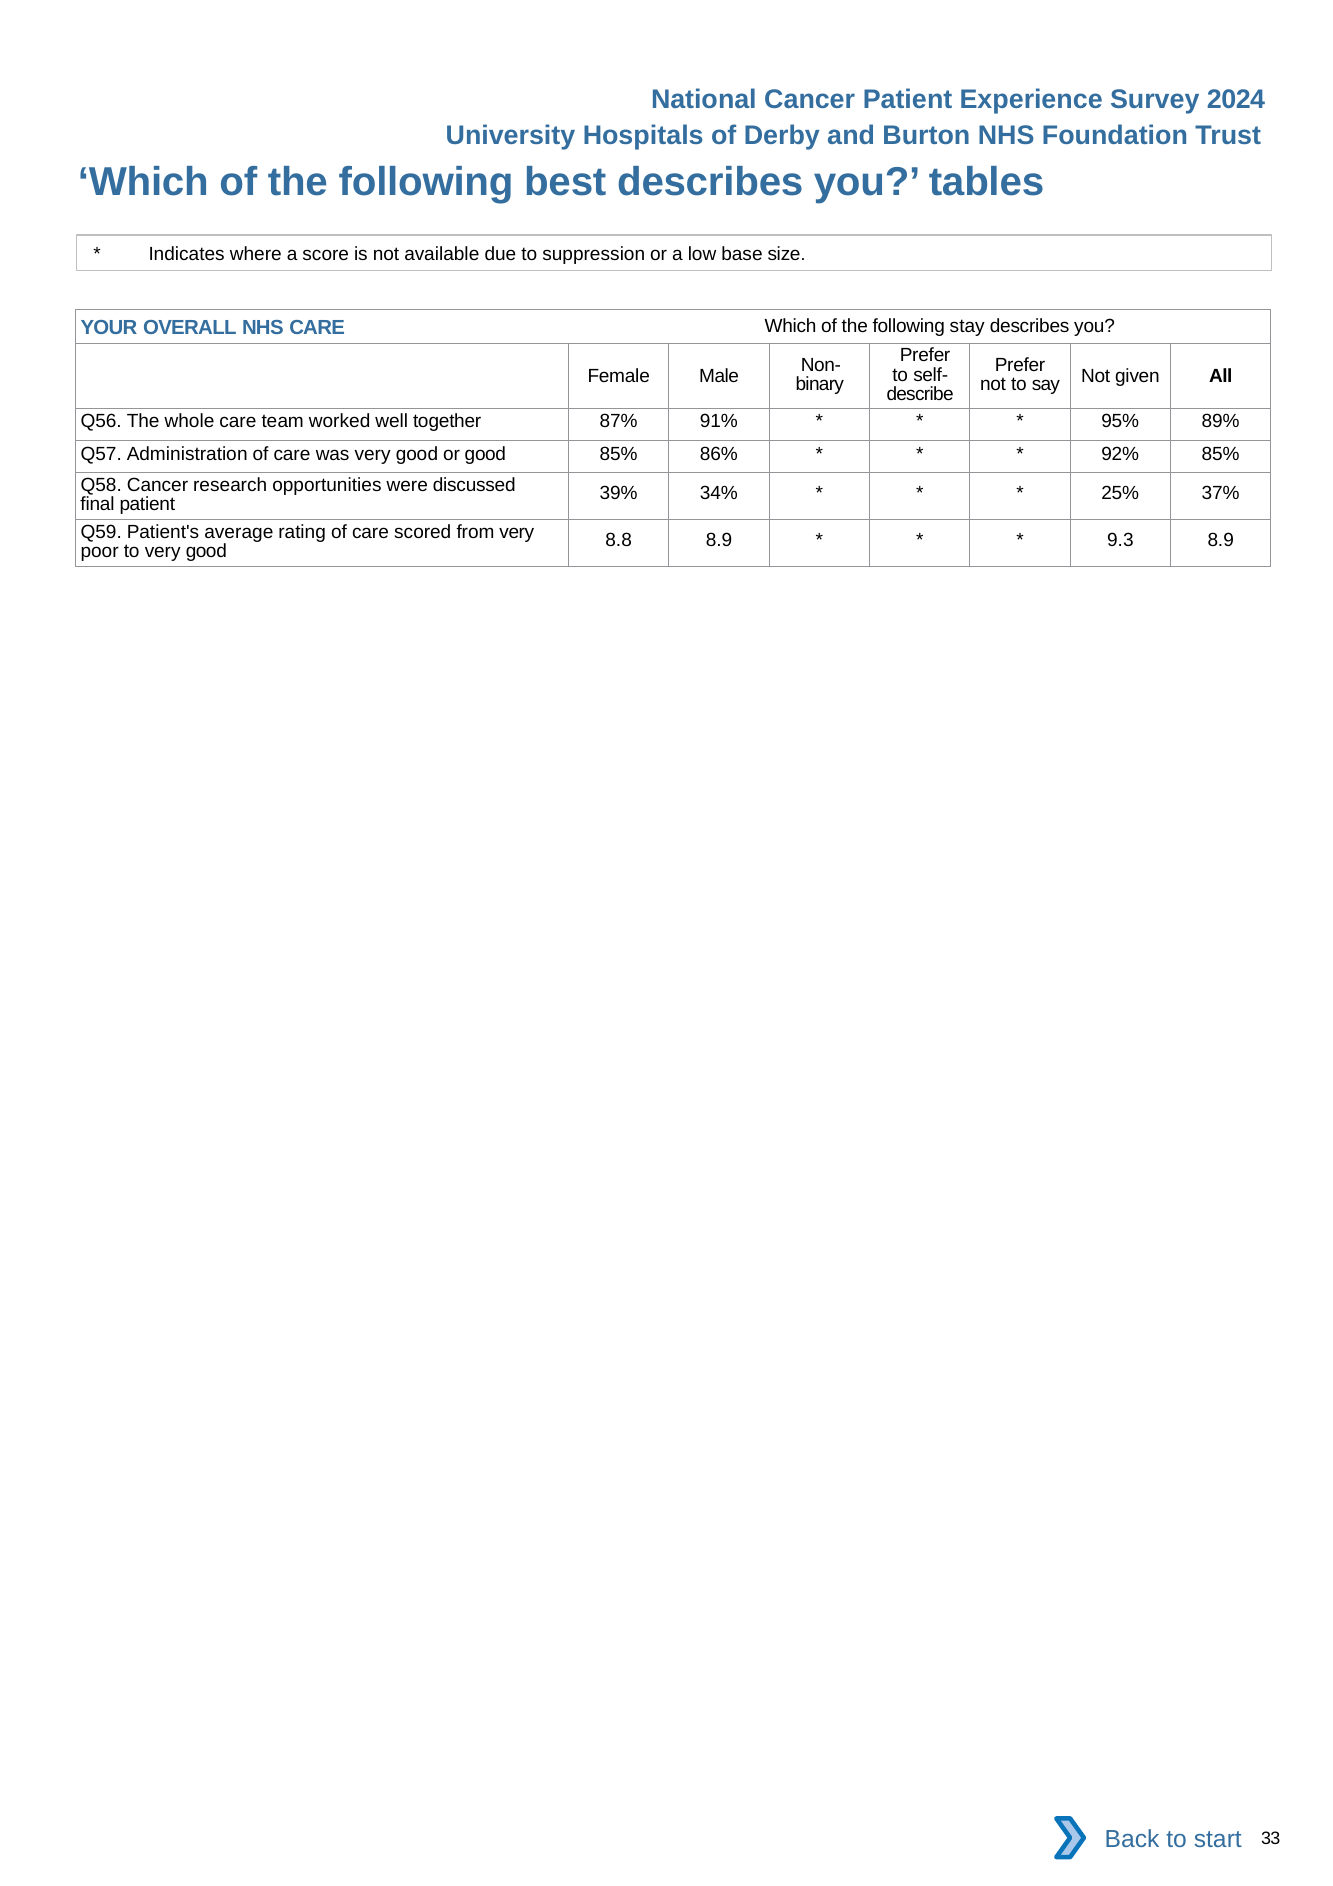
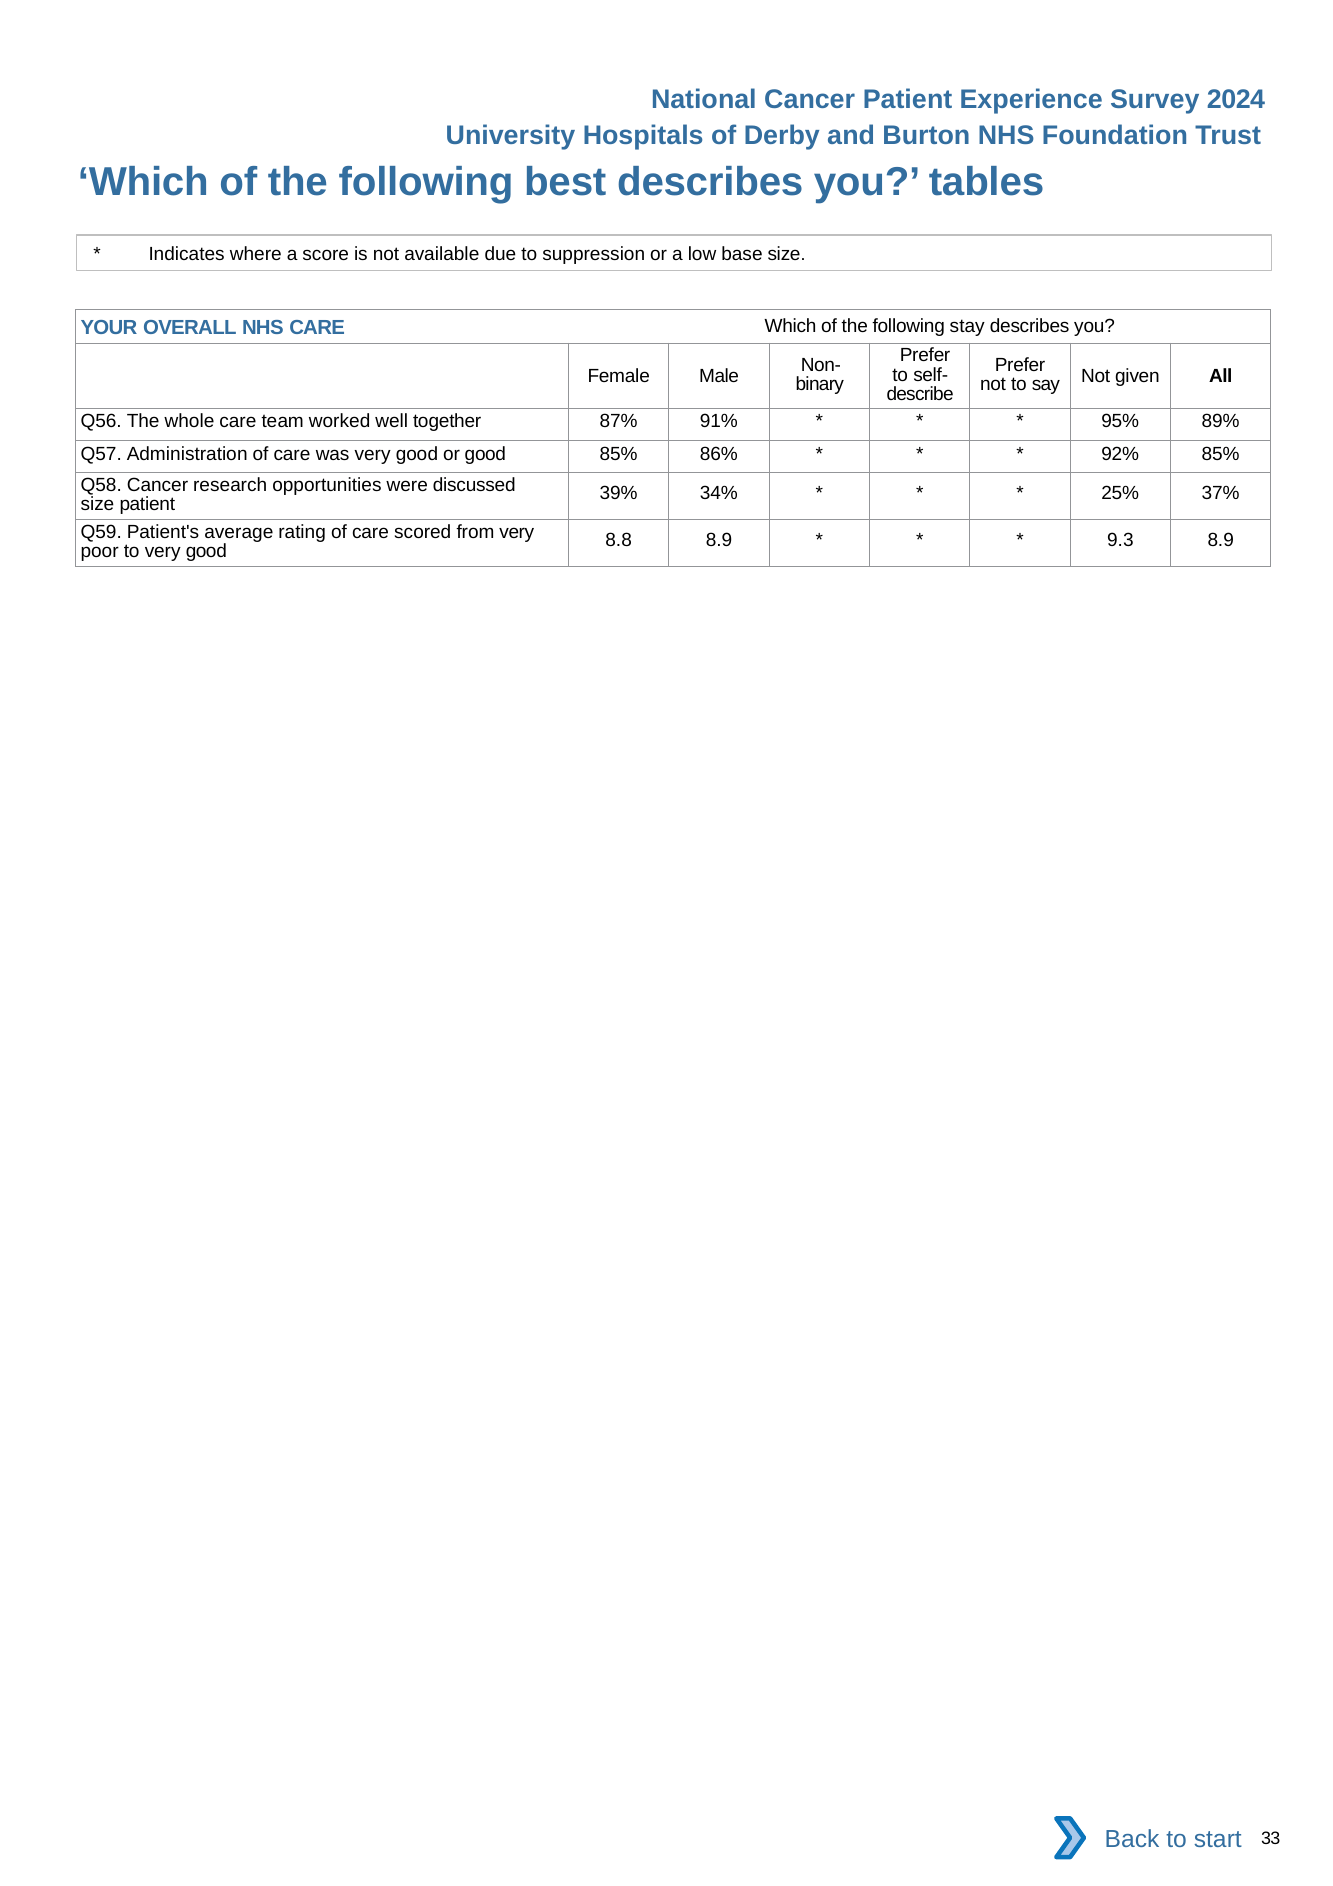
final at (98, 505): final -> size
